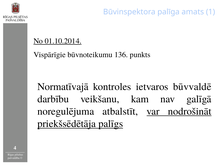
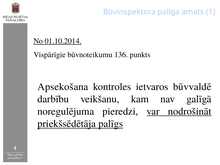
Normatīvajā: Normatīvajā -> Apsekošana
atbalstīt: atbalstīt -> pieredzi
